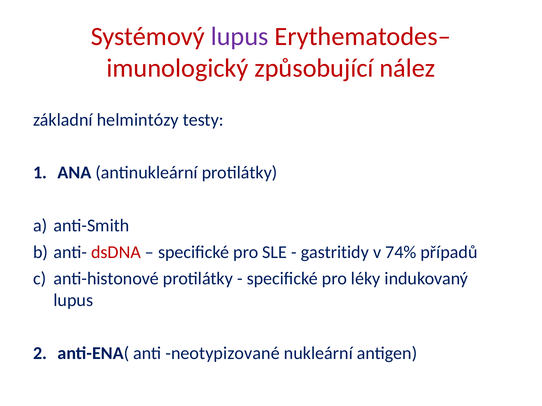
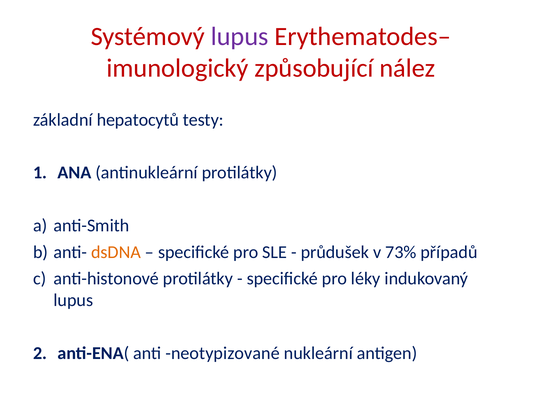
helmintózy: helmintózy -> hepatocytů
dsDNA colour: red -> orange
gastritidy: gastritidy -> průdušek
74%: 74% -> 73%
